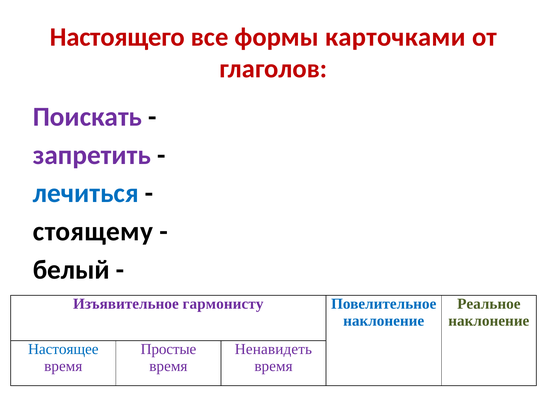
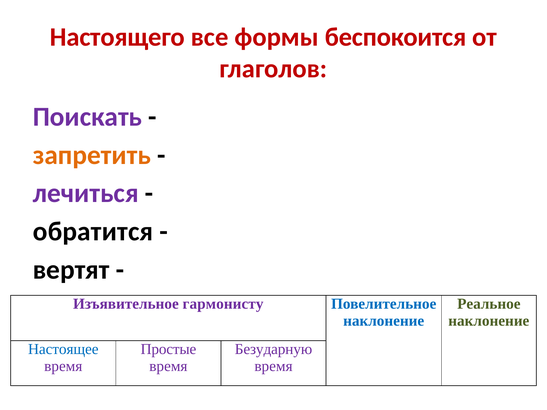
карточками: карточками -> беспокоится
запретить colour: purple -> orange
лечиться colour: blue -> purple
стоящему: стоящему -> обратится
белый: белый -> вертят
Ненавидеть: Ненавидеть -> Безударную
